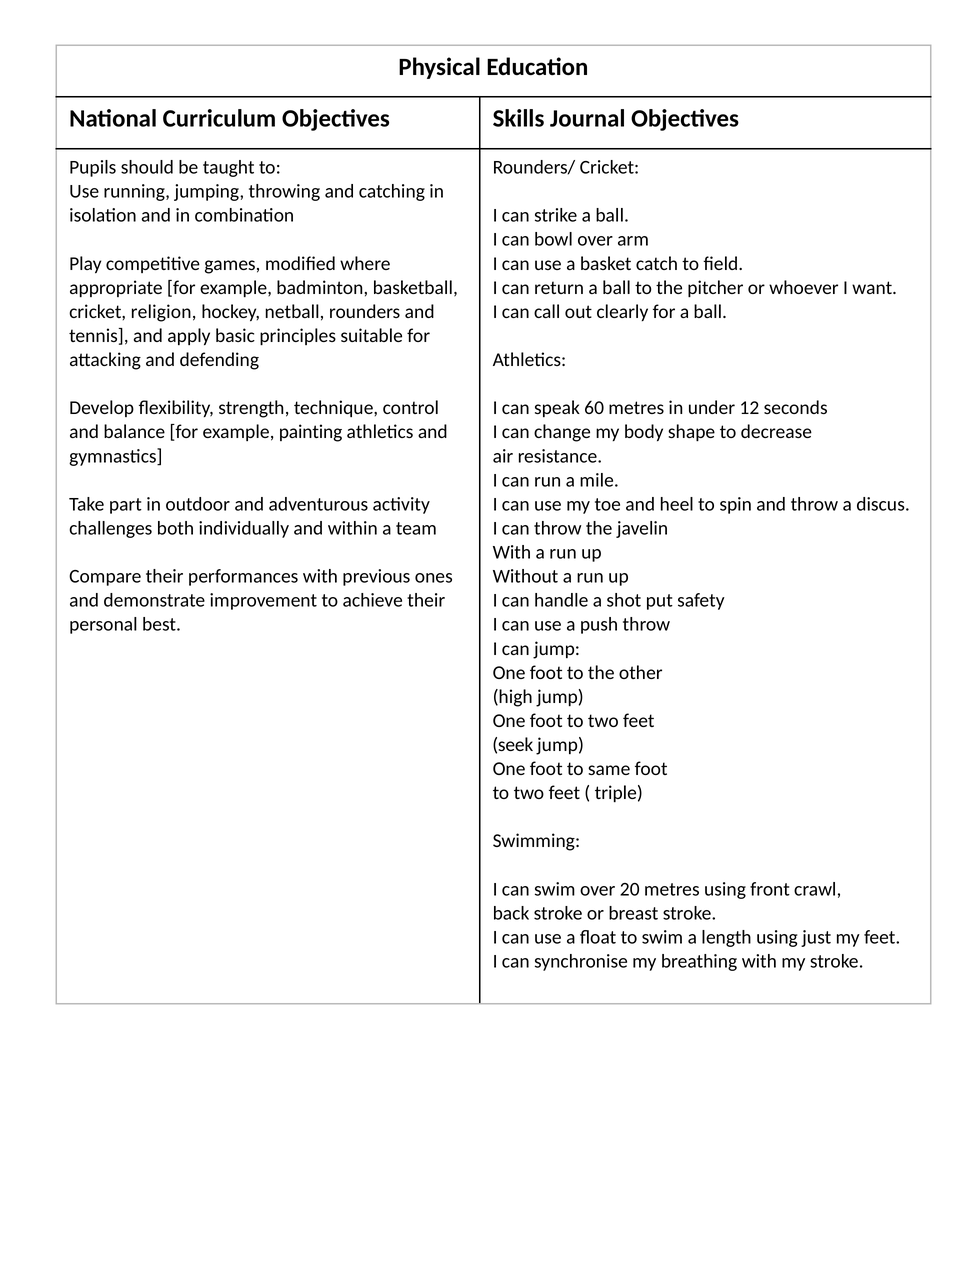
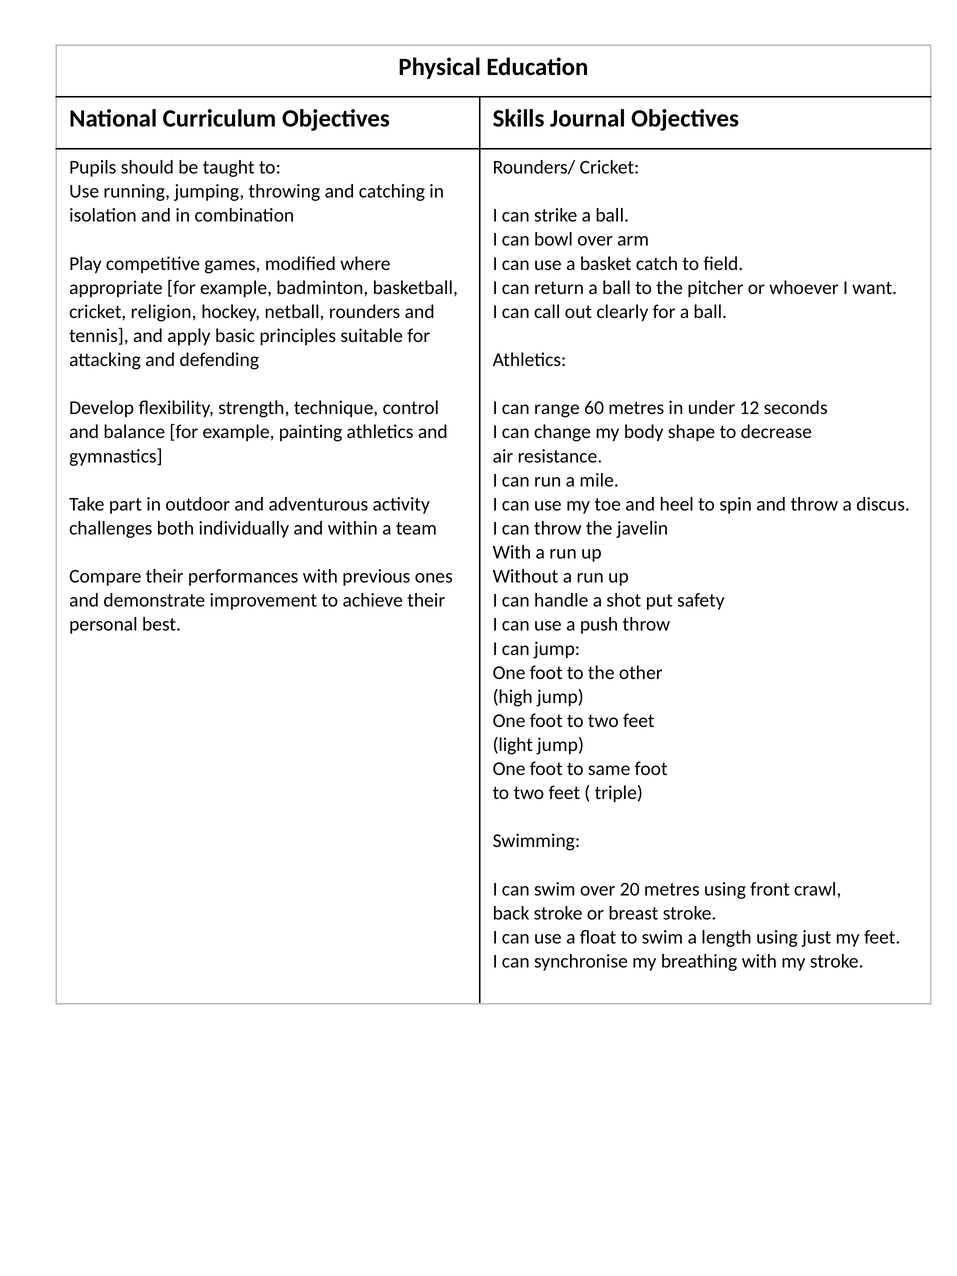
speak: speak -> range
seek: seek -> light
